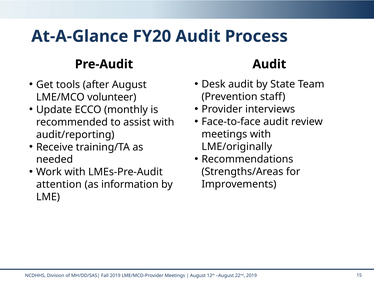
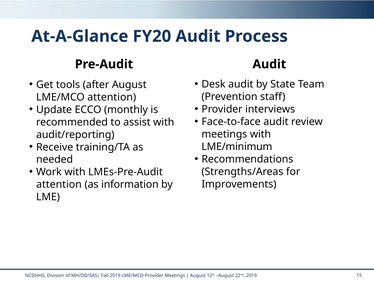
LME/MCO volunteer: volunteer -> attention
LME/originally: LME/originally -> LME/minimum
